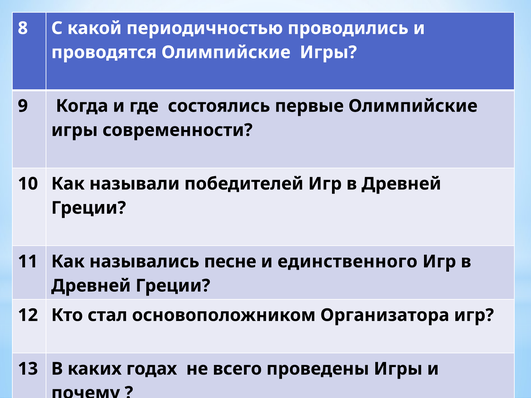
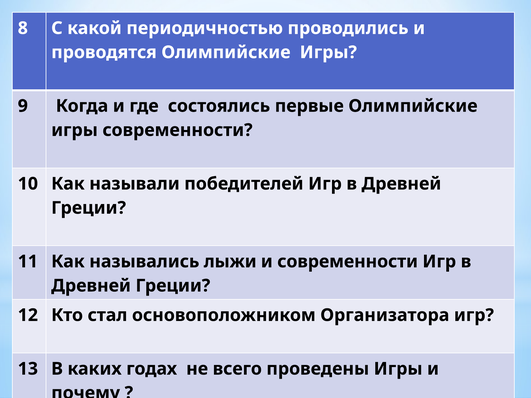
песне: песне -> лыжи
и единственного: единственного -> современности
